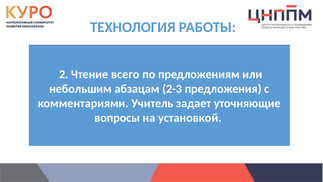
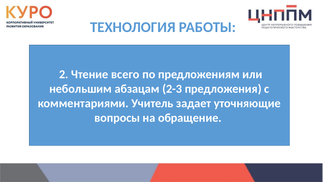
установкой: установкой -> обращение
